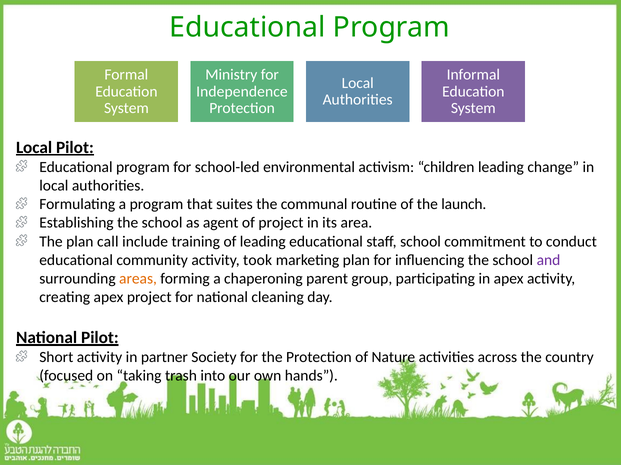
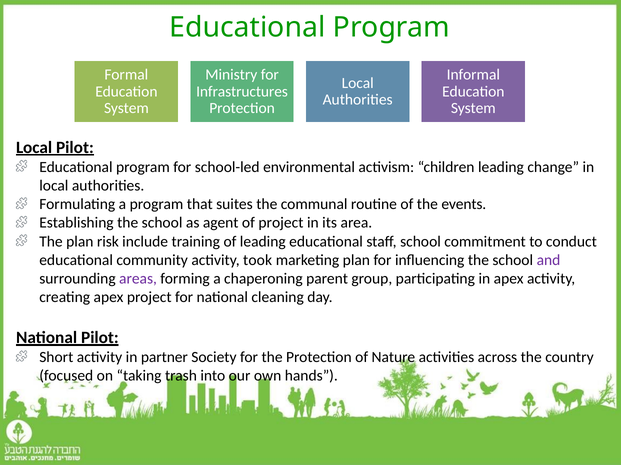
Independence: Independence -> Infrastructures
launch: launch -> events
call: call -> risk
areas colour: orange -> purple
